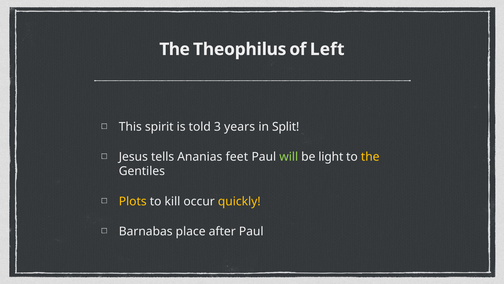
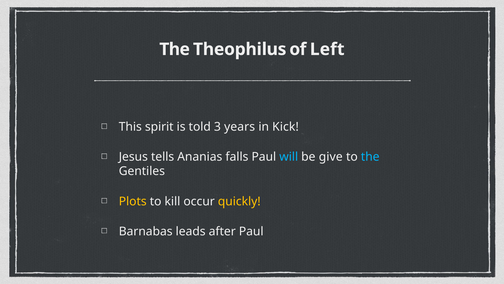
Split: Split -> Kick
feet: feet -> falls
will colour: light green -> light blue
light: light -> give
the at (370, 157) colour: yellow -> light blue
place: place -> leads
